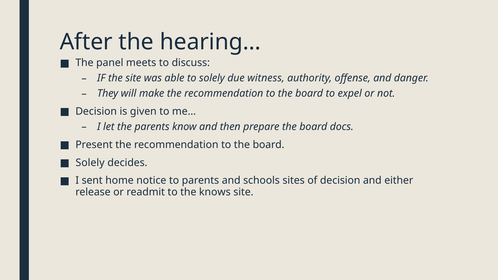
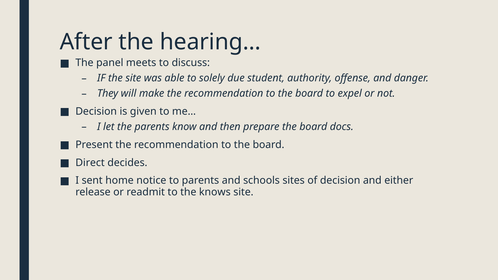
witness: witness -> student
Solely at (90, 163): Solely -> Direct
